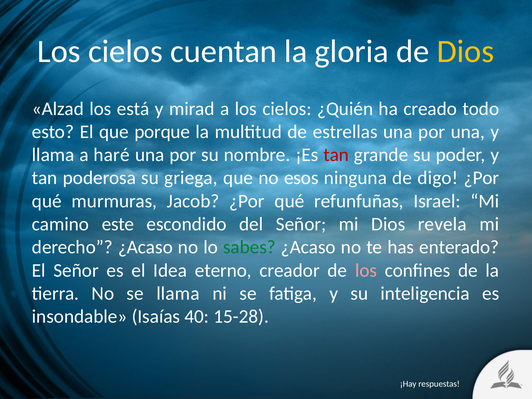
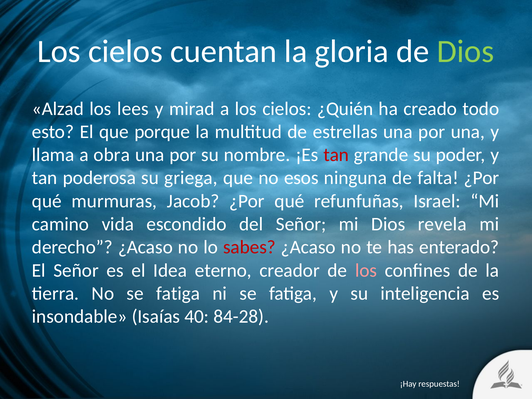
Dios at (465, 51) colour: yellow -> light green
está: está -> lees
haré: haré -> obra
digo: digo -> falta
este: este -> vida
sabes colour: green -> red
No se llama: llama -> fatiga
15-28: 15-28 -> 84-28
